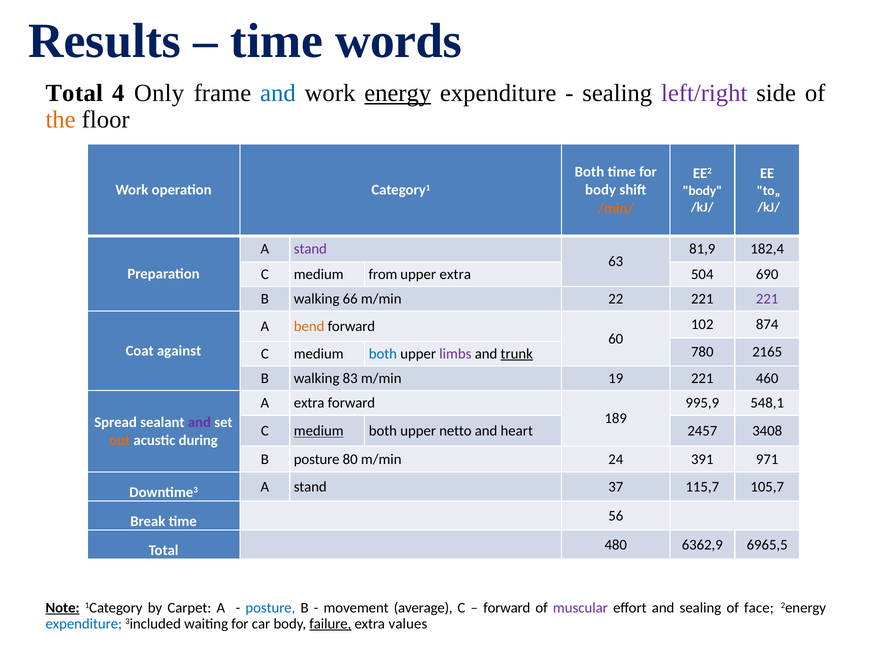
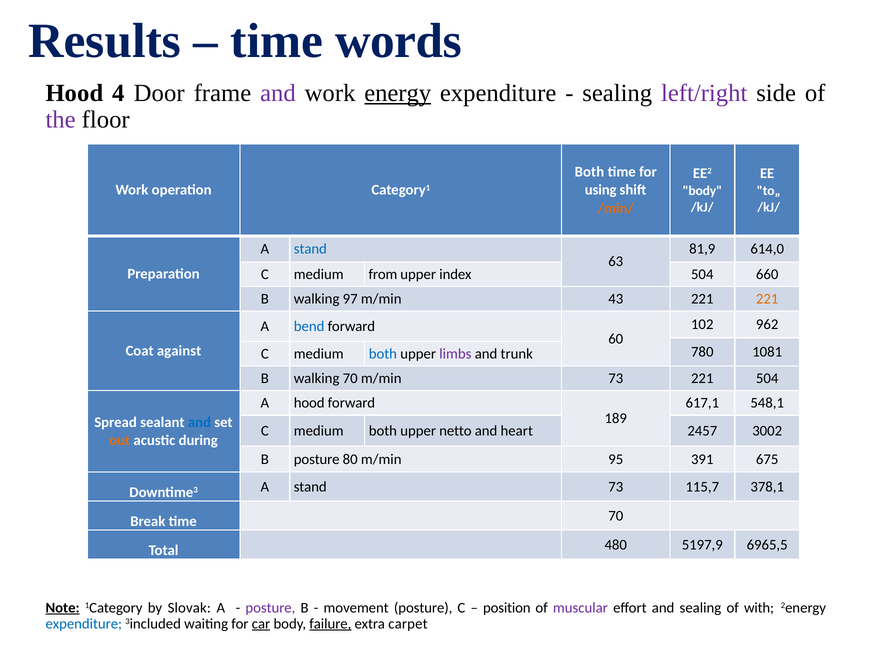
Total at (74, 93): Total -> Hood
Only: Only -> Door
and at (278, 93) colour: blue -> purple
the colour: orange -> purple
body at (601, 190): body -> using
stand at (310, 249) colour: purple -> blue
182,4: 182,4 -> 614,0
upper extra: extra -> index
690: 690 -> 660
66: 66 -> 97
22: 22 -> 43
221 at (767, 299) colour: purple -> orange
874: 874 -> 962
bend colour: orange -> blue
2165: 2165 -> 1081
trunk underline: present -> none
walking 83: 83 -> 70
m/min 19: 19 -> 73
221 460: 460 -> 504
A extra: extra -> hood
995,9: 995,9 -> 617,1
and at (199, 423) colour: purple -> blue
medium at (319, 431) underline: present -> none
3408: 3408 -> 3002
24: 24 -> 95
971: 971 -> 675
stand 37: 37 -> 73
105,7: 105,7 -> 378,1
time 56: 56 -> 70
6362,9: 6362,9 -> 5197,9
Carpet: Carpet -> Slovak
posture at (270, 608) colour: blue -> purple
movement average: average -> posture
forward at (507, 608): forward -> position
face: face -> with
car underline: none -> present
values: values -> carpet
